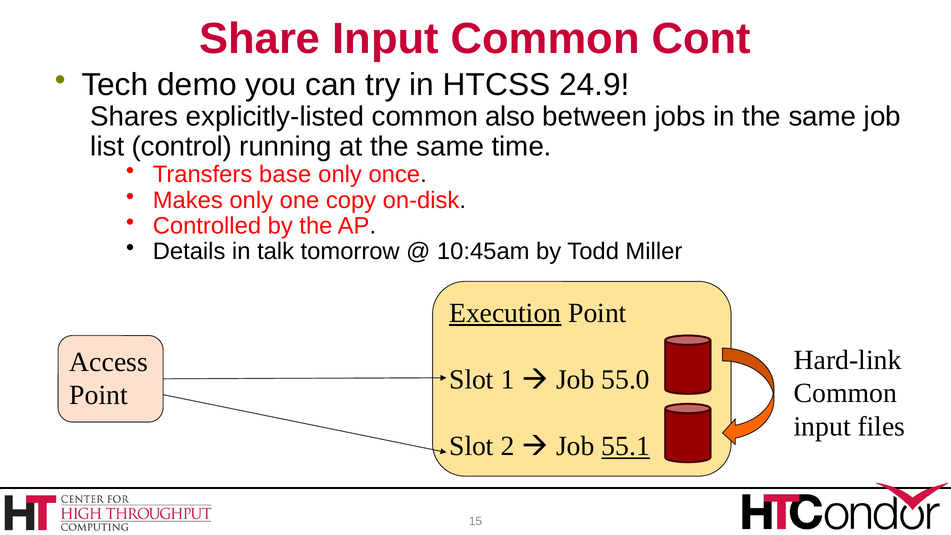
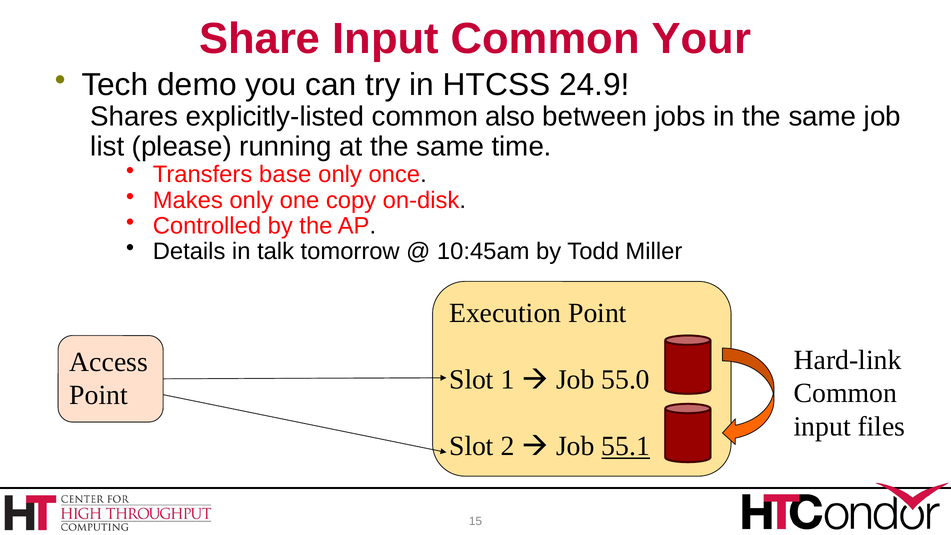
Cont: Cont -> Your
control: control -> please
Execution underline: present -> none
